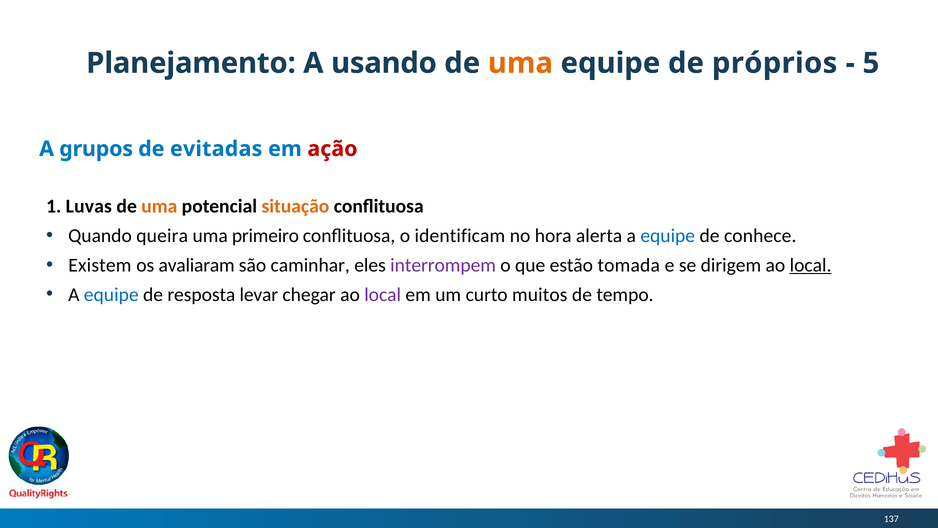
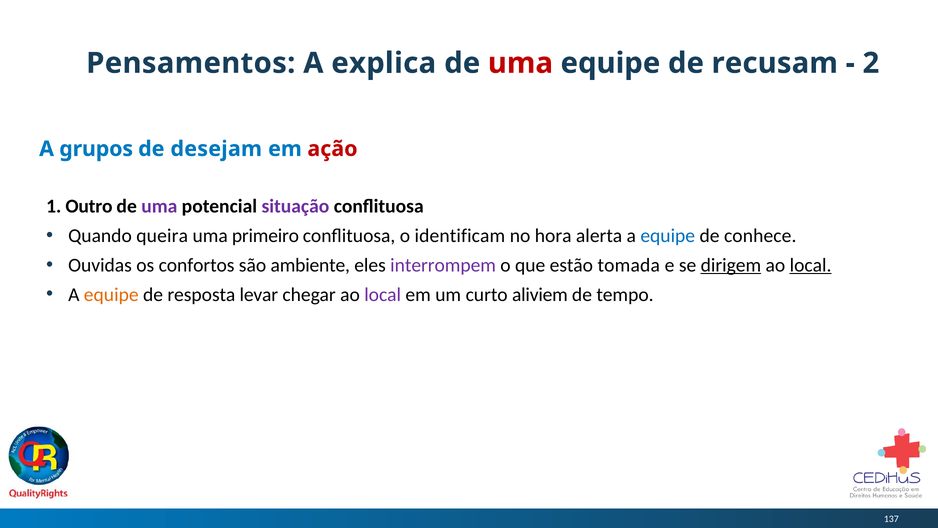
Planejamento: Planejamento -> Pensamentos
usando: usando -> explica
uma at (520, 63) colour: orange -> red
próprios: próprios -> recusam
5: 5 -> 2
evitadas: evitadas -> desejam
Luvas: Luvas -> Outro
uma at (159, 206) colour: orange -> purple
situação colour: orange -> purple
Existem: Existem -> Ouvidas
avaliaram: avaliaram -> confortos
caminhar: caminhar -> ambiente
dirigem underline: none -> present
equipe at (111, 294) colour: blue -> orange
muitos: muitos -> aliviem
